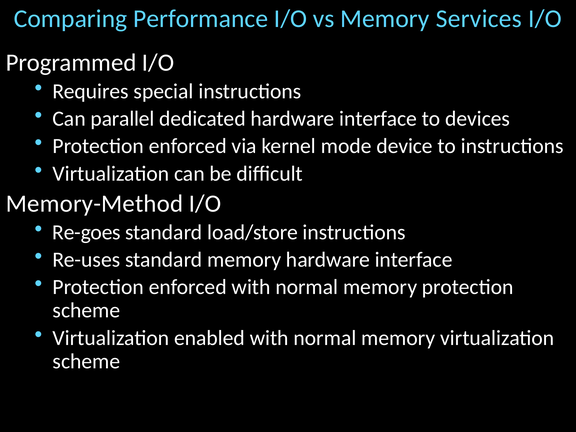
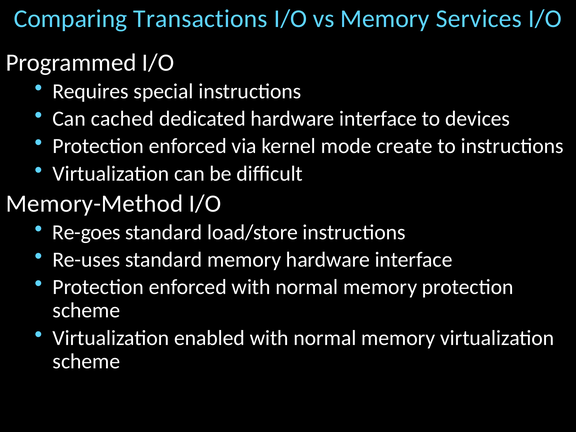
Performance: Performance -> Transactions
parallel: parallel -> cached
device: device -> create
